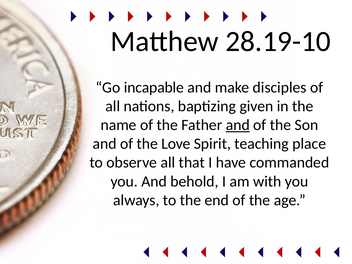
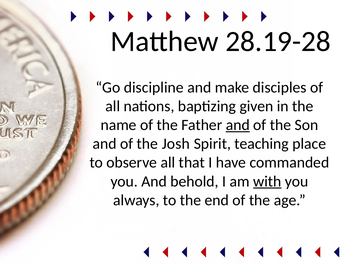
28.19-10: 28.19-10 -> 28.19-28
incapable: incapable -> discipline
Love: Love -> Josh
with underline: none -> present
